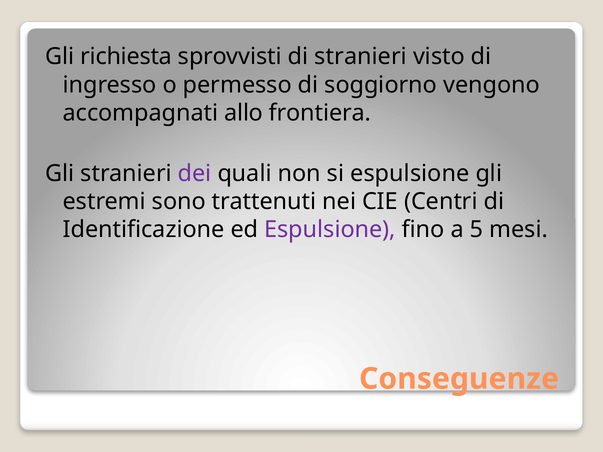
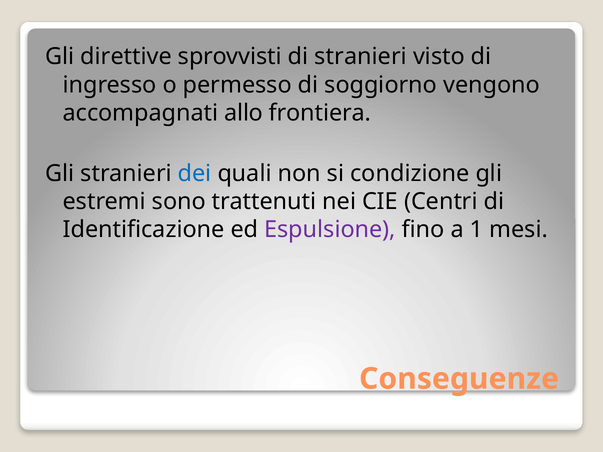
richiesta: richiesta -> direttive
dei colour: purple -> blue
si espulsione: espulsione -> condizione
5: 5 -> 1
